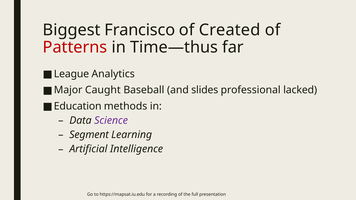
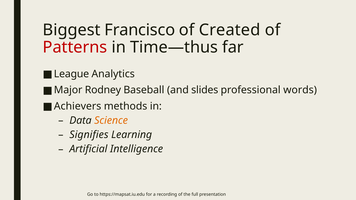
Caught: Caught -> Rodney
lacked: lacked -> words
Education: Education -> Achievers
Science colour: purple -> orange
Segment: Segment -> Signifies
